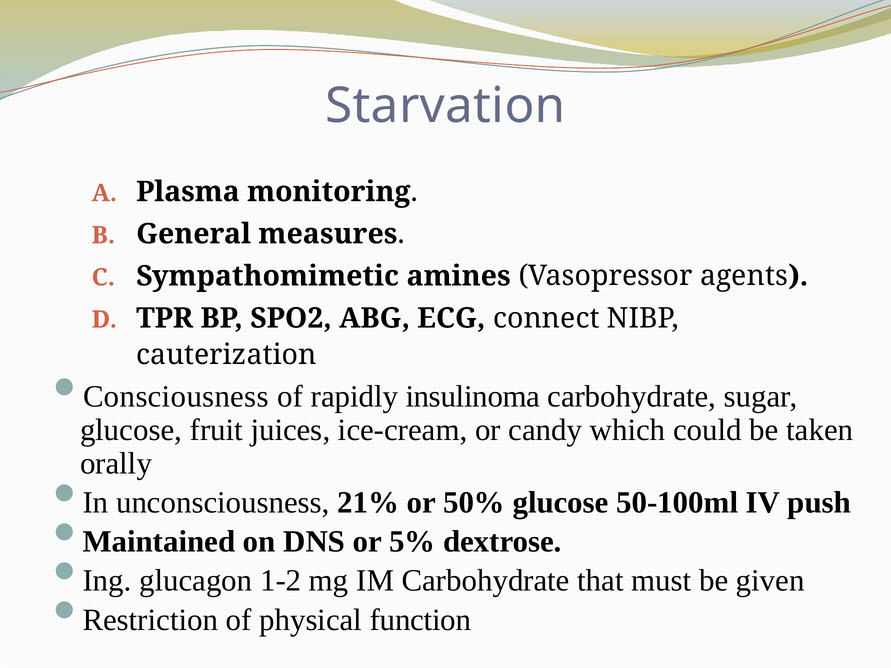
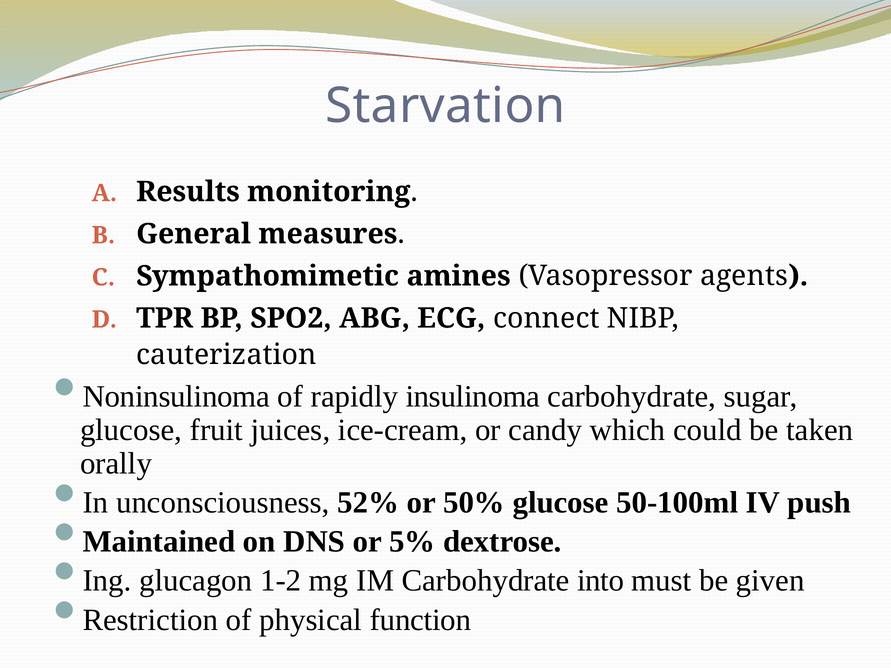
Plasma: Plasma -> Results
Consciousness: Consciousness -> Noninsulinoma
21%: 21% -> 52%
that: that -> into
